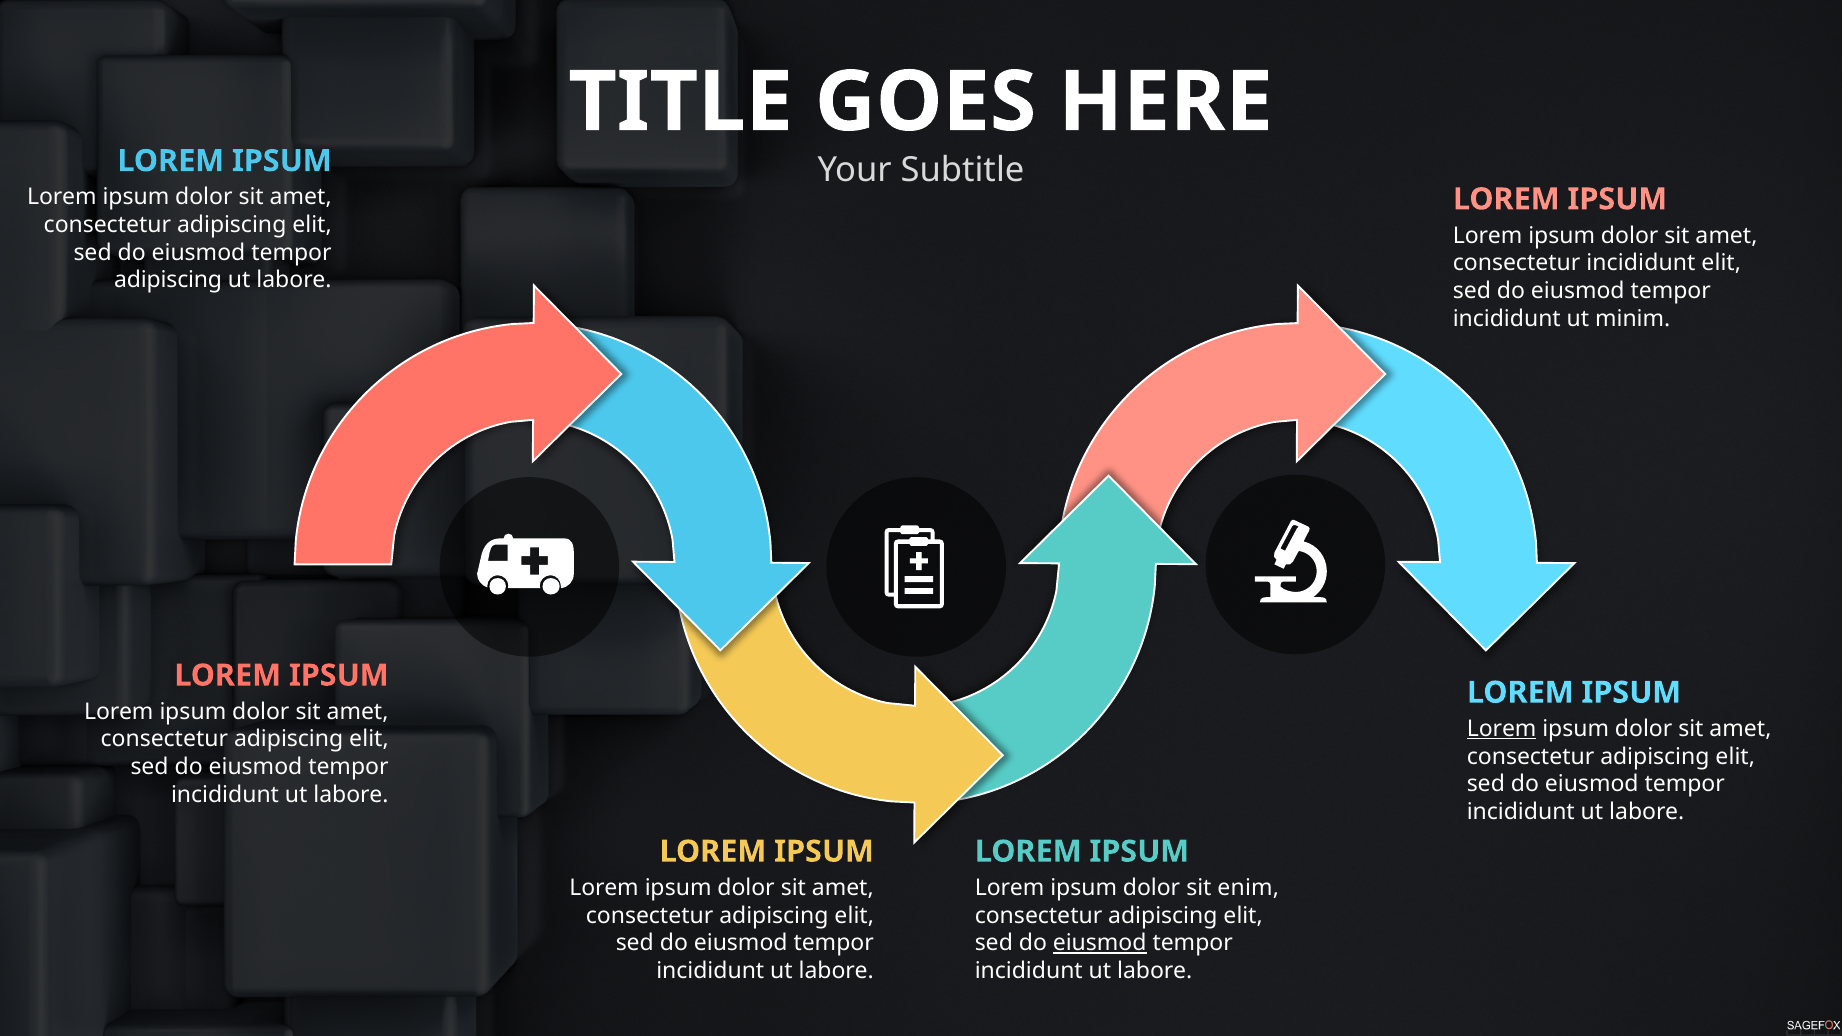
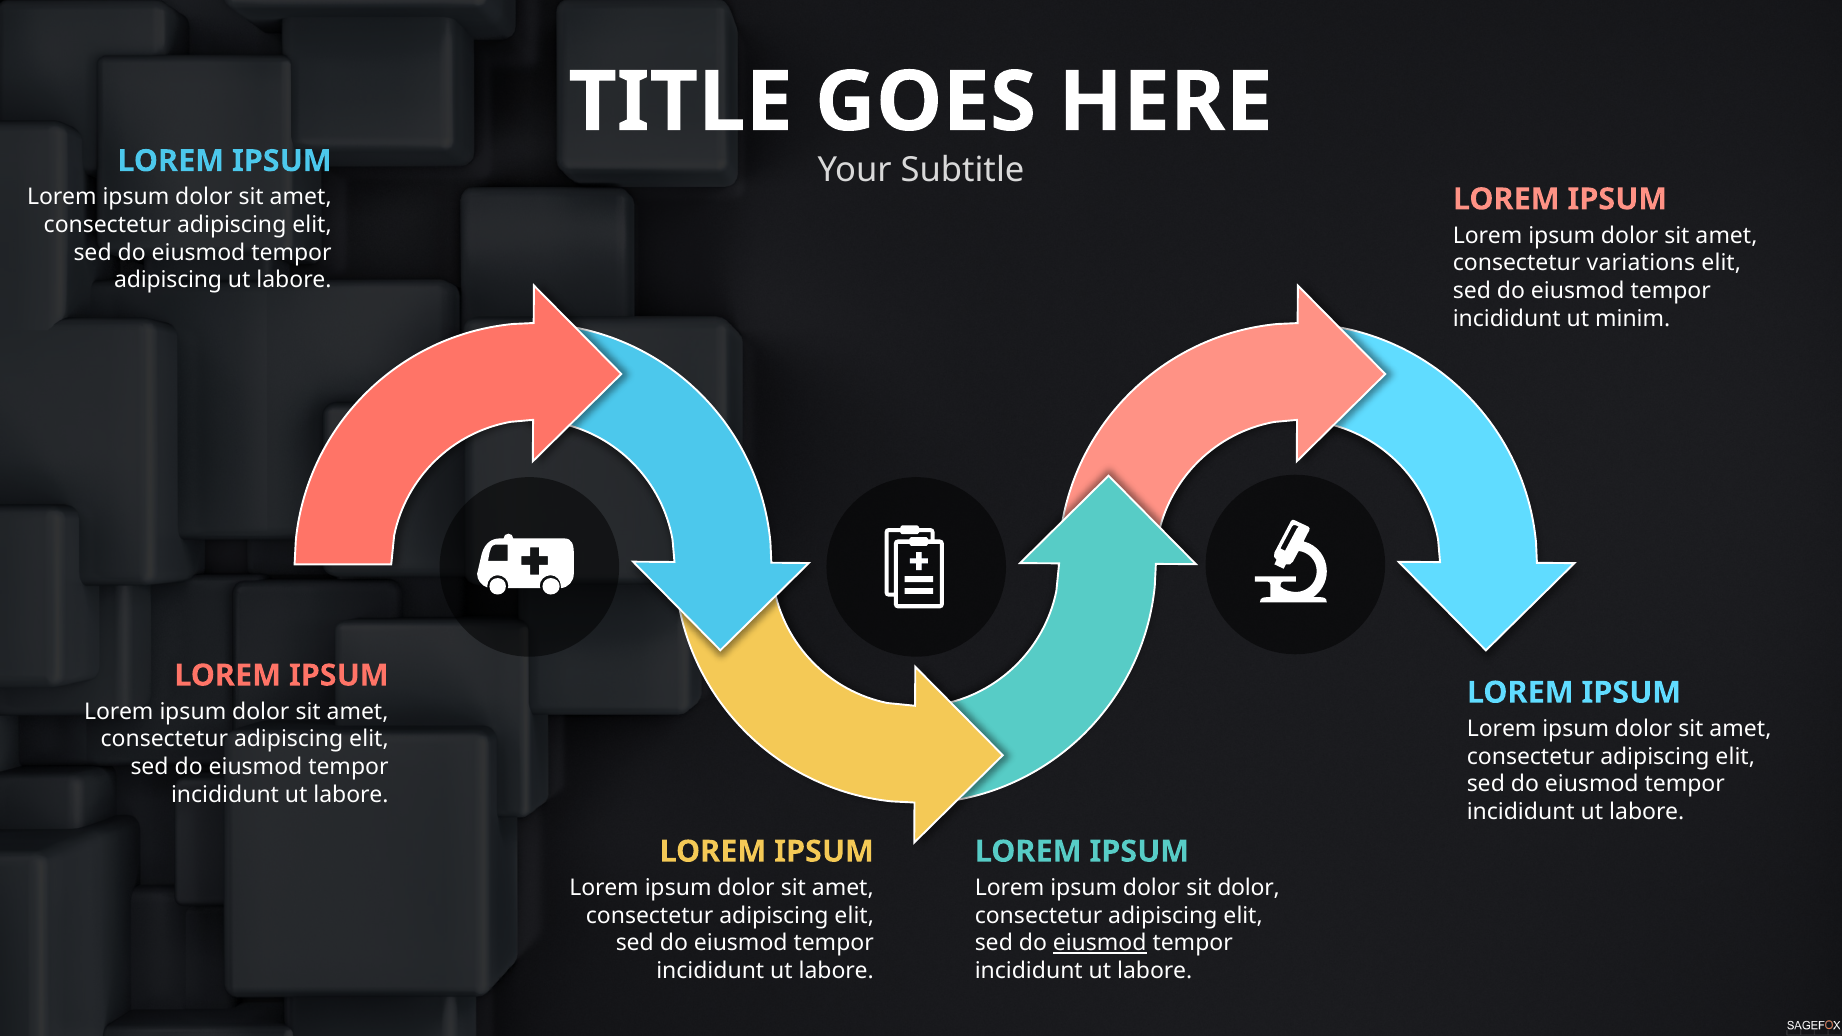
consectetur incididunt: incididunt -> variations
Lorem at (1502, 729) underline: present -> none
sit enim: enim -> dolor
